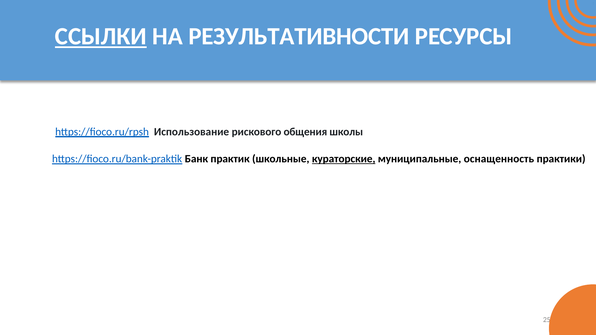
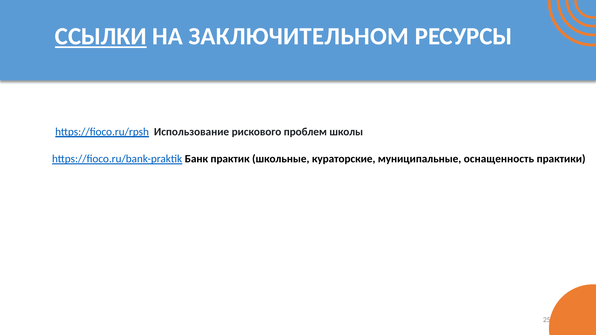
РЕЗУЛЬТАТИВНОСТИ: РЕЗУЛЬТАТИВНОСТИ -> ЗАКЛЮЧИТЕЛЬНОМ
общения: общения -> проблем
кураторские underline: present -> none
